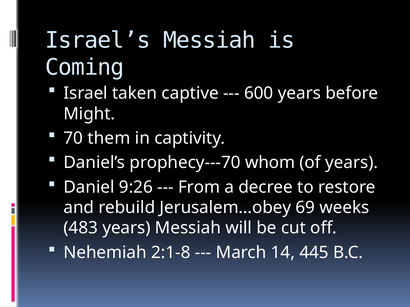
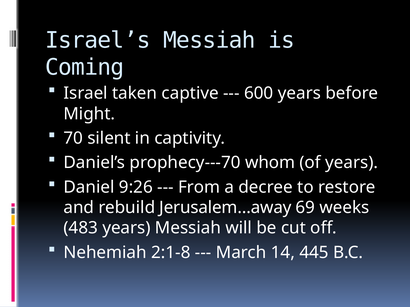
them: them -> silent
Jerusalem…obey: Jerusalem…obey -> Jerusalem…away
